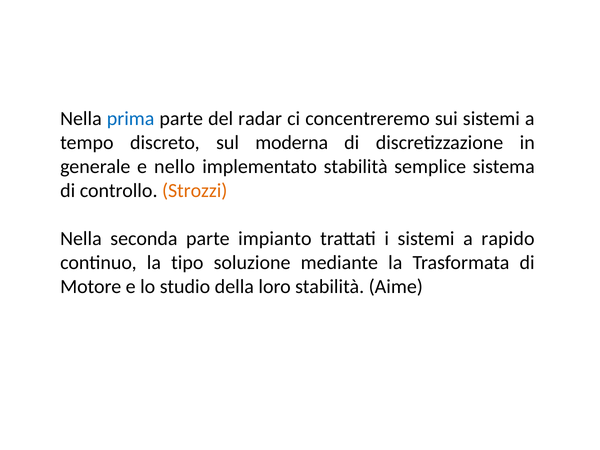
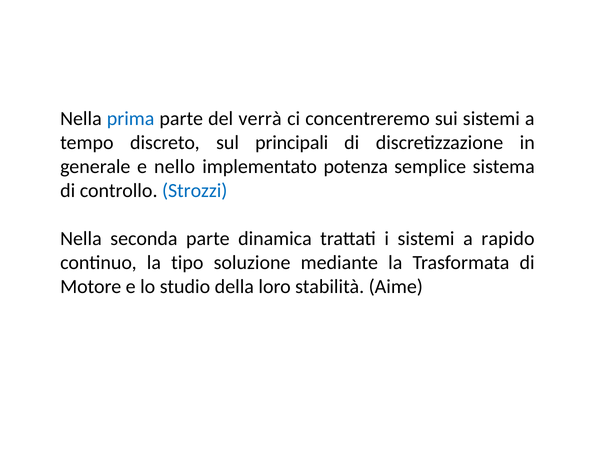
radar: radar -> verrà
moderna: moderna -> principali
implementato stabilità: stabilità -> potenza
Strozzi colour: orange -> blue
impianto: impianto -> dinamica
